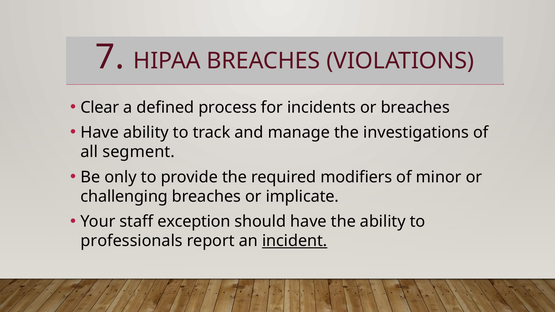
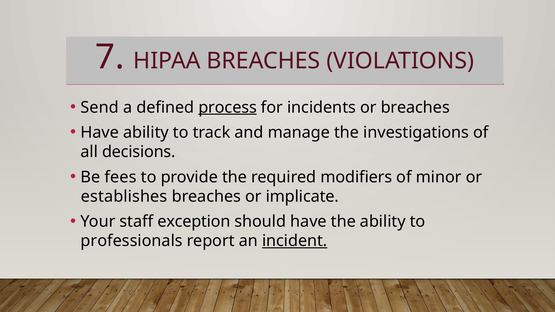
Clear: Clear -> Send
process underline: none -> present
segment: segment -> decisions
only: only -> fees
challenging: challenging -> establishes
